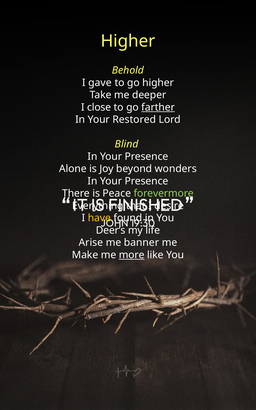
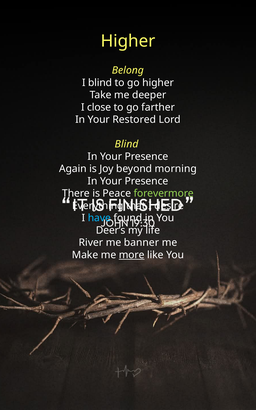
Behold: Behold -> Belong
I gave: gave -> blind
farther underline: present -> none
Alone: Alone -> Again
wonders: wonders -> morning
have colour: yellow -> light blue
Arise: Arise -> River
